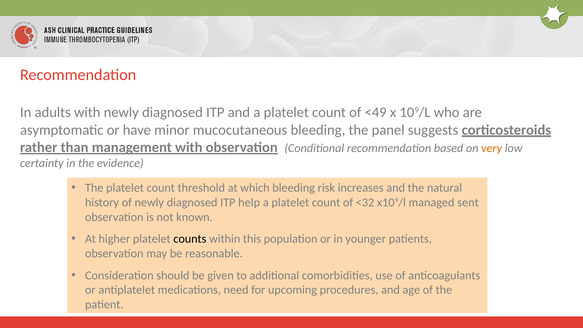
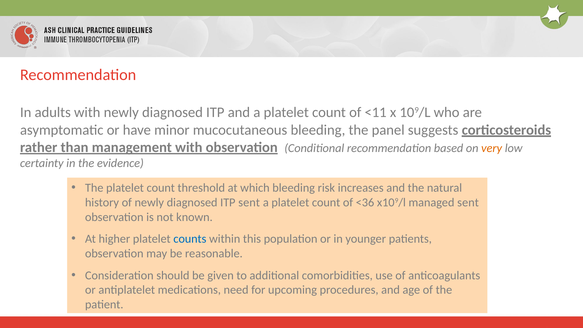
<49: <49 -> <11
ITP help: help -> sent
<32: <32 -> <36
counts colour: black -> blue
